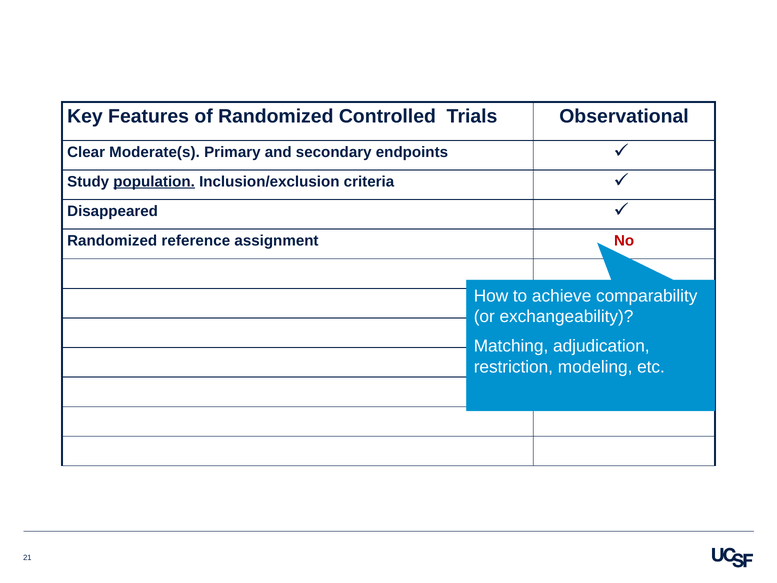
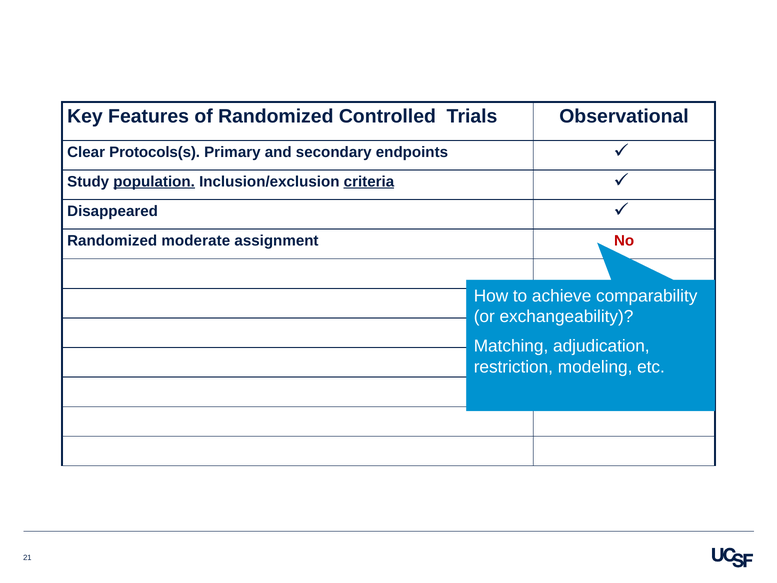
Moderate(s: Moderate(s -> Protocols(s
criteria underline: none -> present
reference: reference -> moderate
